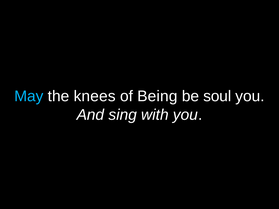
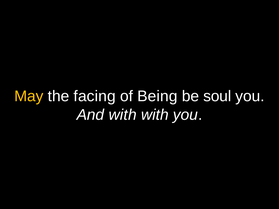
May colour: light blue -> yellow
knees: knees -> facing
And sing: sing -> with
